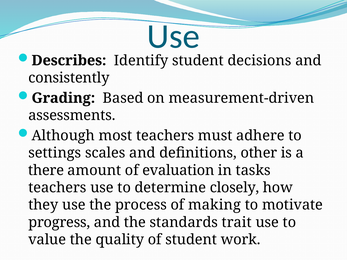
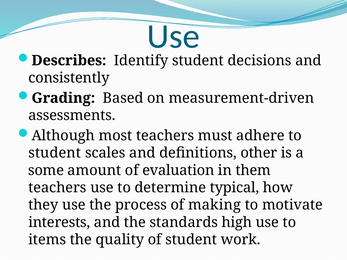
settings at (55, 153): settings -> student
there: there -> some
tasks: tasks -> them
closely: closely -> typical
progress: progress -> interests
trait: trait -> high
value: value -> items
